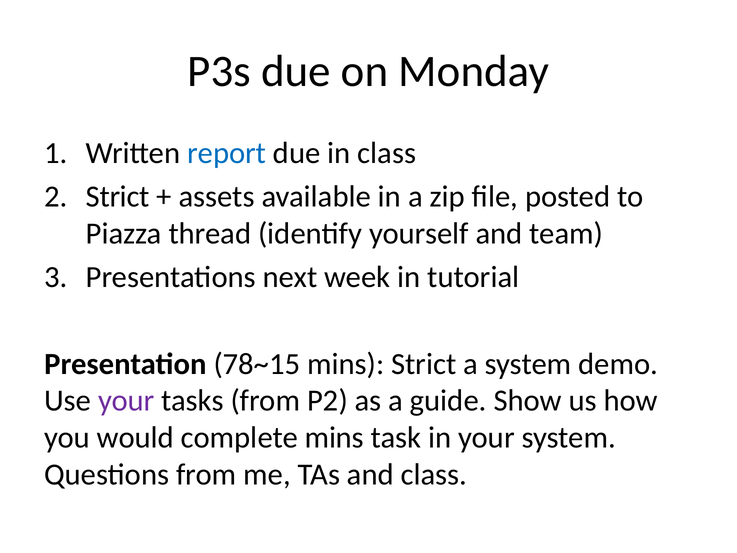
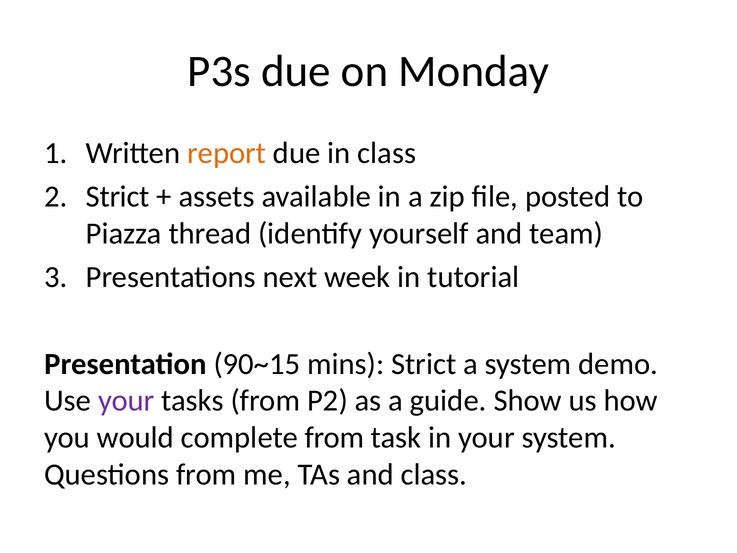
report colour: blue -> orange
78~15: 78~15 -> 90~15
complete mins: mins -> from
